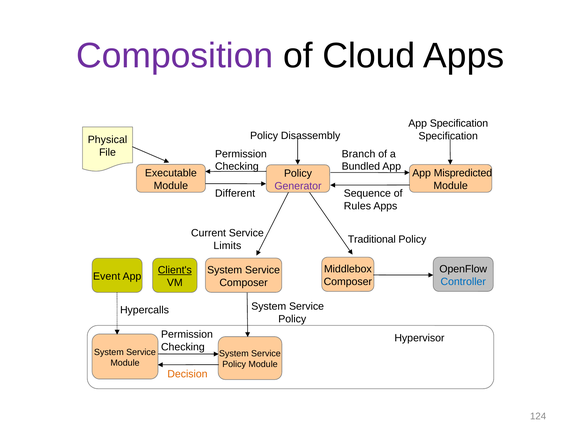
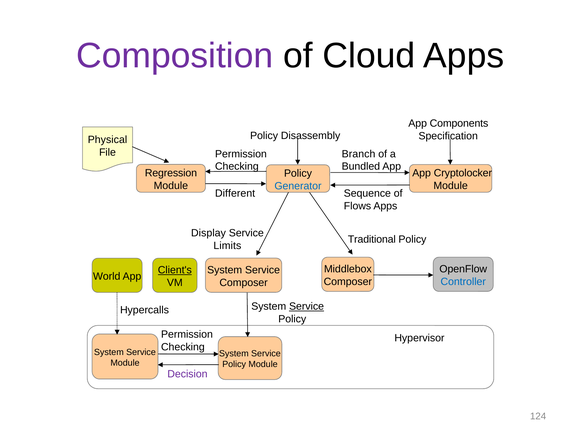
App Specification: Specification -> Components
Executable: Executable -> Regression
Mispredicted: Mispredicted -> Cryptolocker
Generator colour: purple -> blue
Rules: Rules -> Flows
Current: Current -> Display
Event: Event -> World
Service at (307, 306) underline: none -> present
Decision colour: orange -> purple
